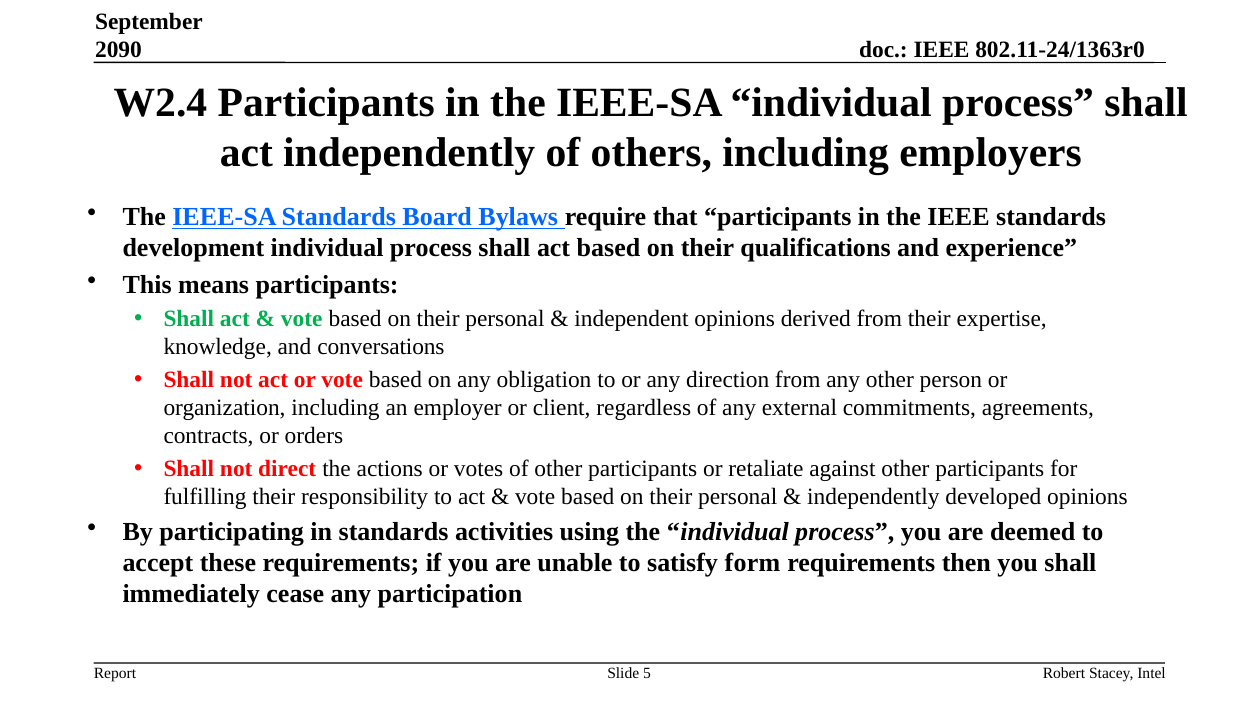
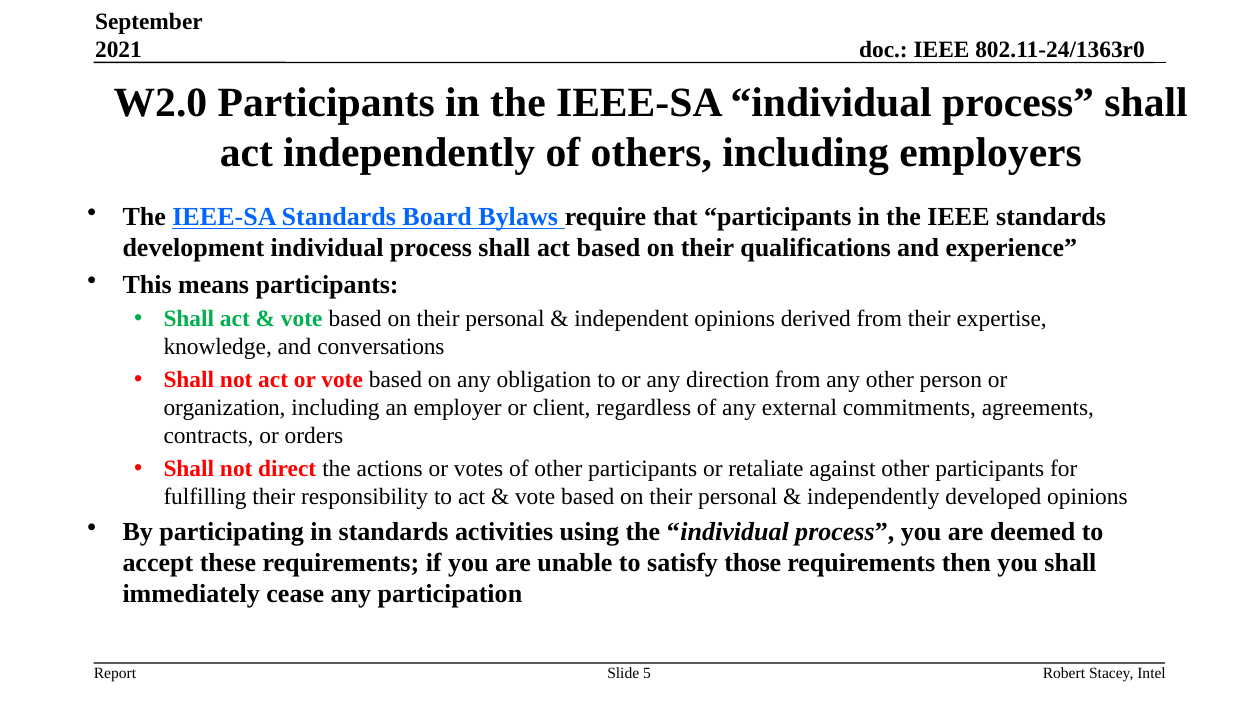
2090: 2090 -> 2021
W2.4: W2.4 -> W2.0
form: form -> those
